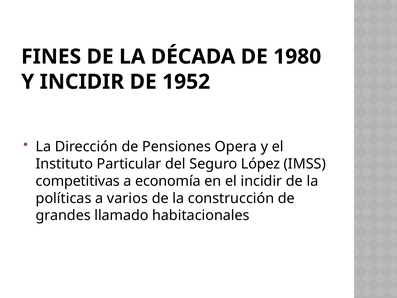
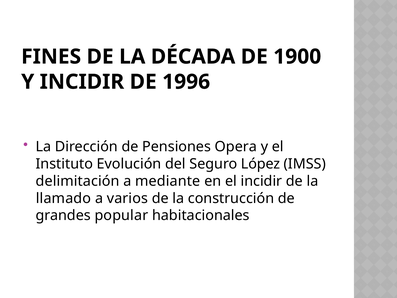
1980: 1980 -> 1900
1952: 1952 -> 1996
Particular: Particular -> Evolución
competitivas: competitivas -> delimitación
economía: economía -> mediante
políticas: políticas -> llamado
llamado: llamado -> popular
